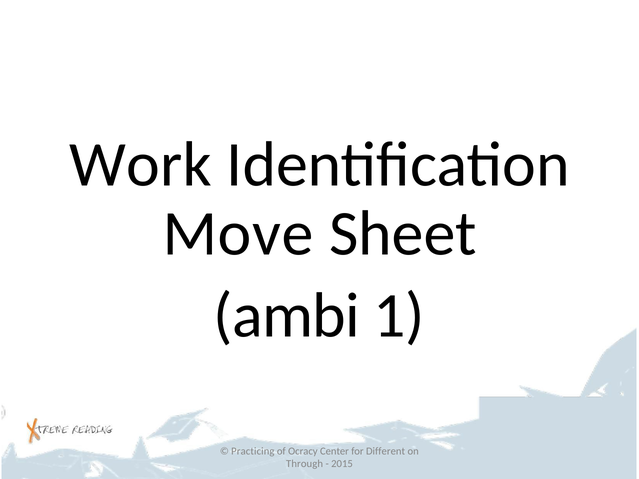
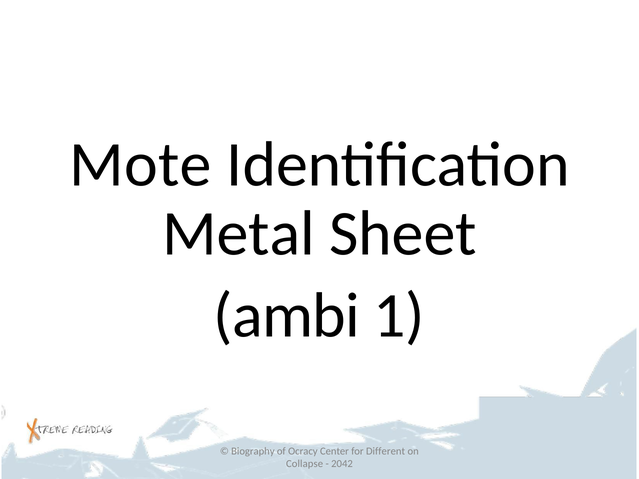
Work: Work -> Mote
Move: Move -> Metal
Practicing: Practicing -> Biography
Through: Through -> Collapse
2015: 2015 -> 2042
